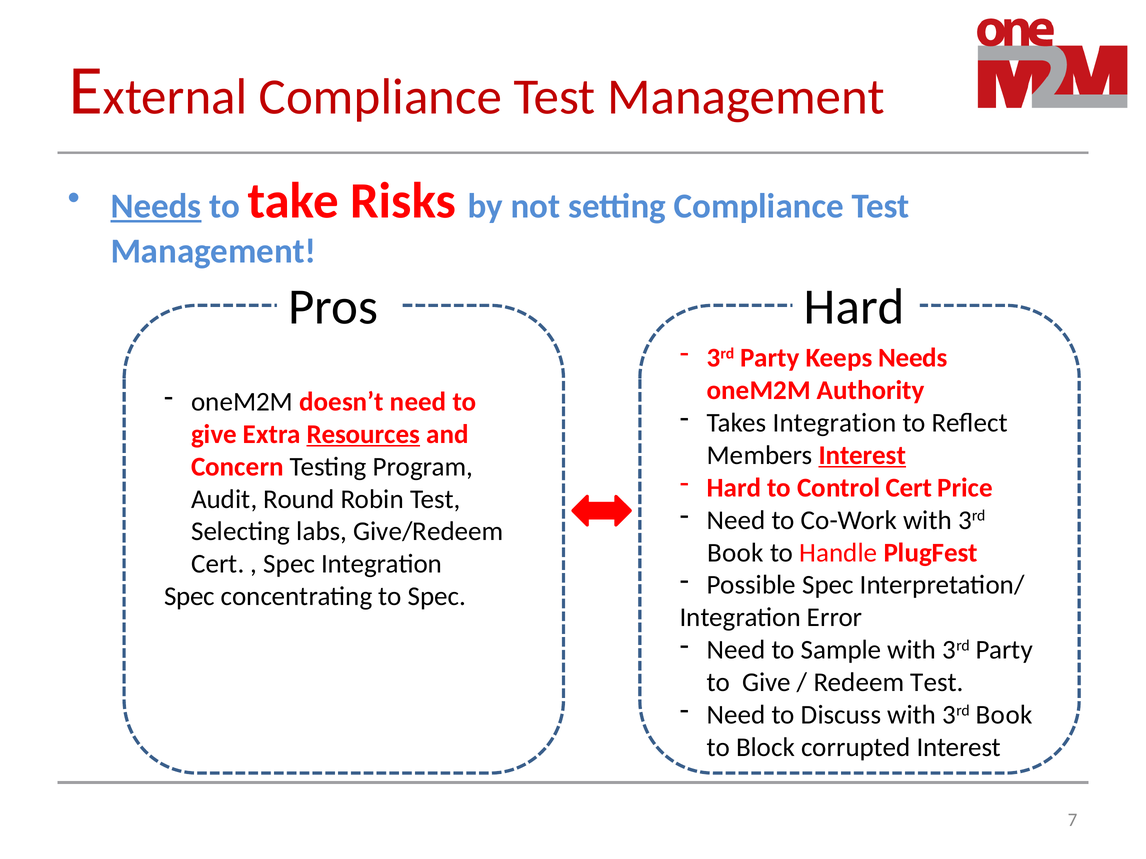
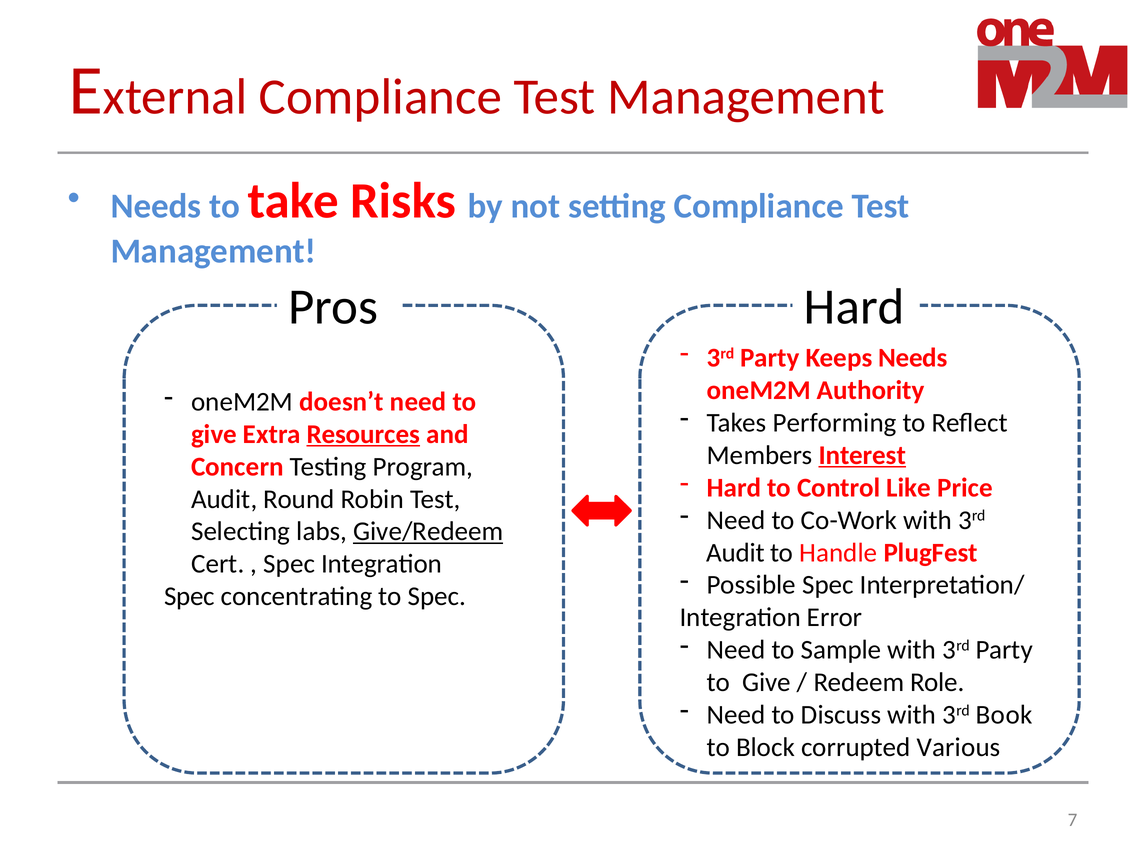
Needs at (156, 206) underline: present -> none
Takes Integration: Integration -> Performing
Control Cert: Cert -> Like
Give/Redeem underline: none -> present
Book at (735, 553): Book -> Audit
Redeem Test: Test -> Role
corrupted Interest: Interest -> Various
